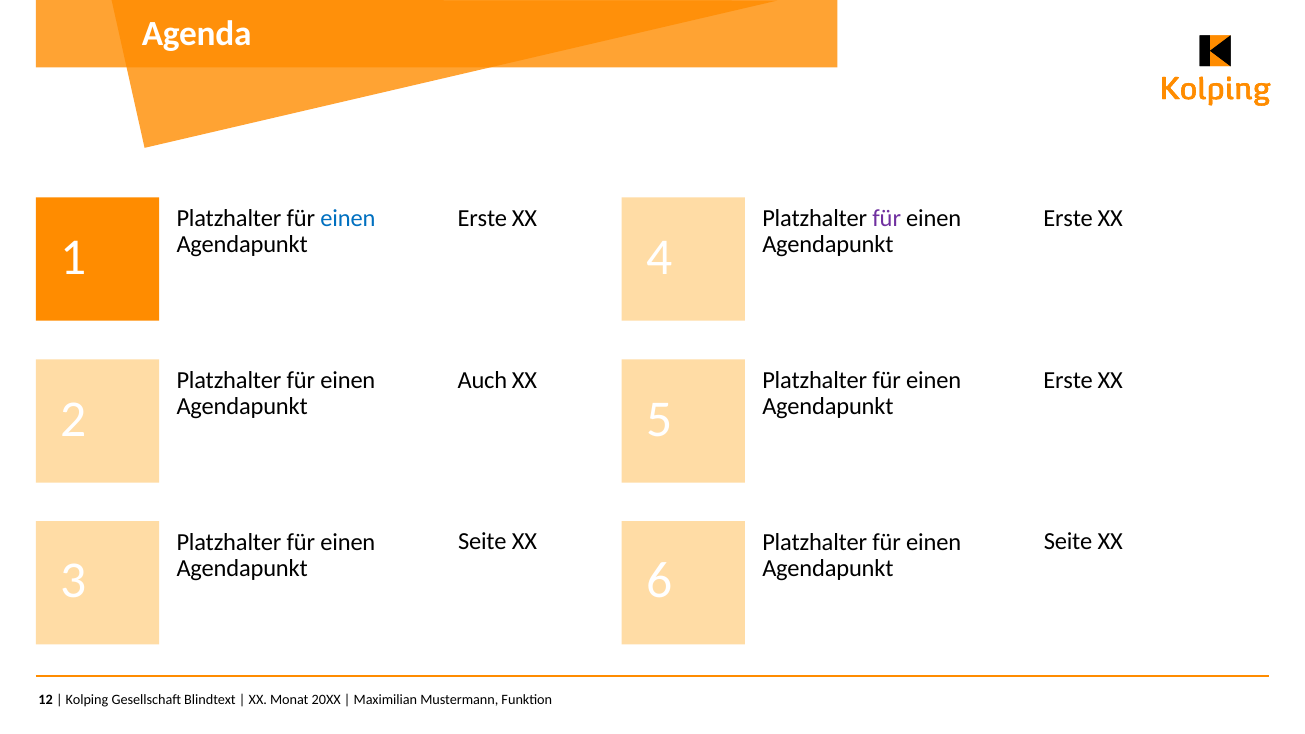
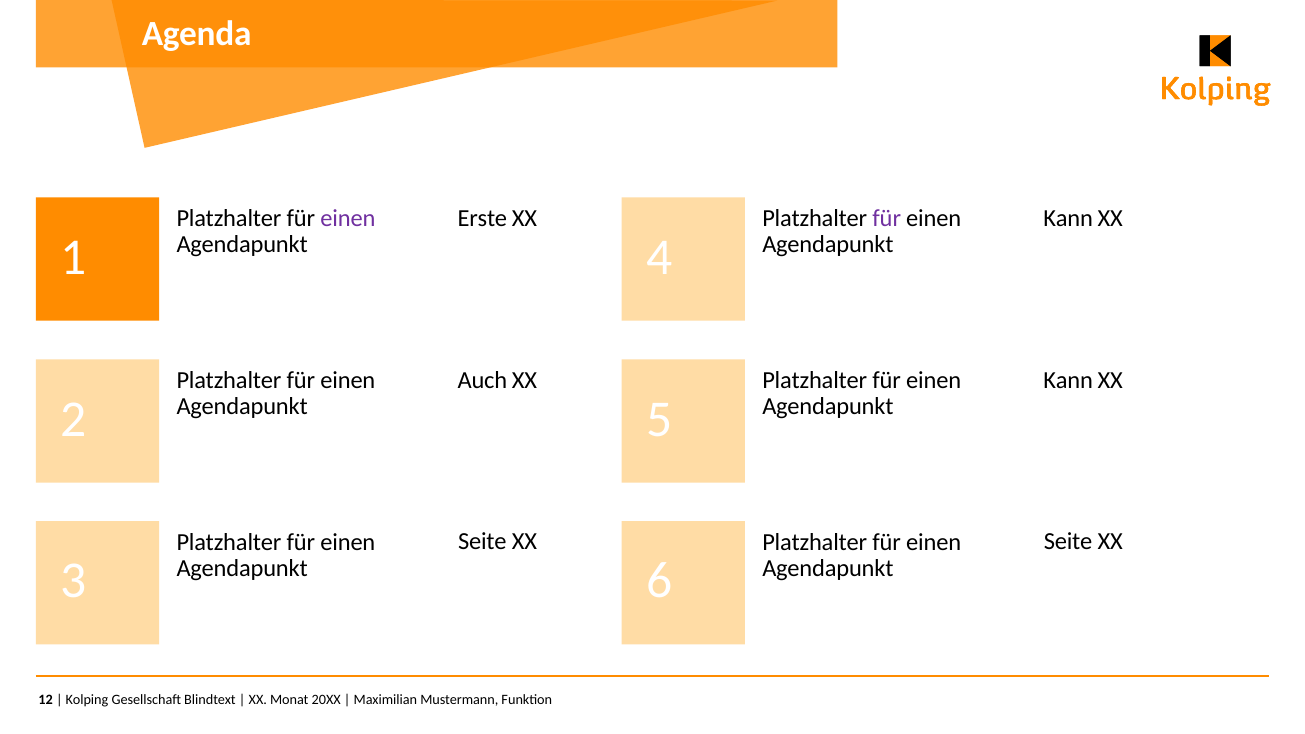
einen at (348, 218) colour: blue -> purple
Erste at (1068, 218): Erste -> Kann
Erste at (1068, 380): Erste -> Kann
